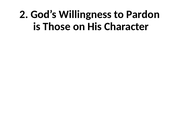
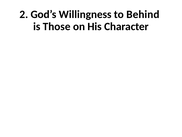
Pardon: Pardon -> Behind
